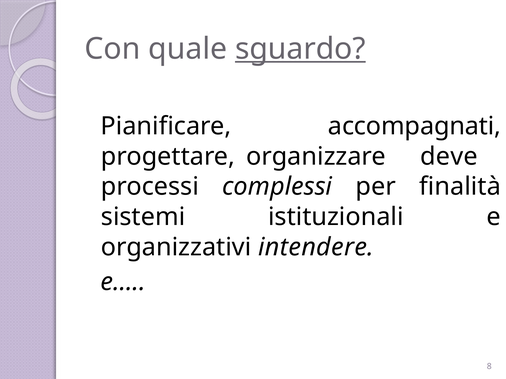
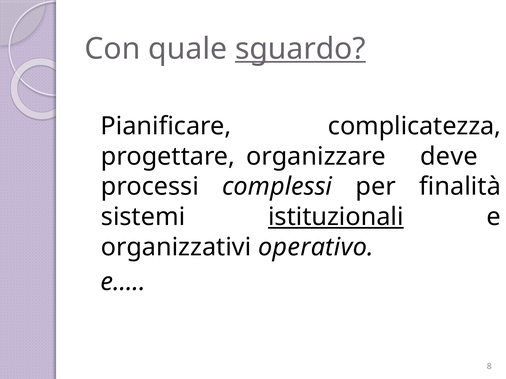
accompagnati: accompagnati -> complicatezza
istituzionali underline: none -> present
intendere: intendere -> operativo
